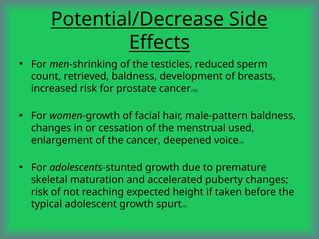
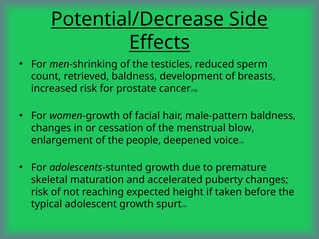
used: used -> blow
the cancer: cancer -> people
